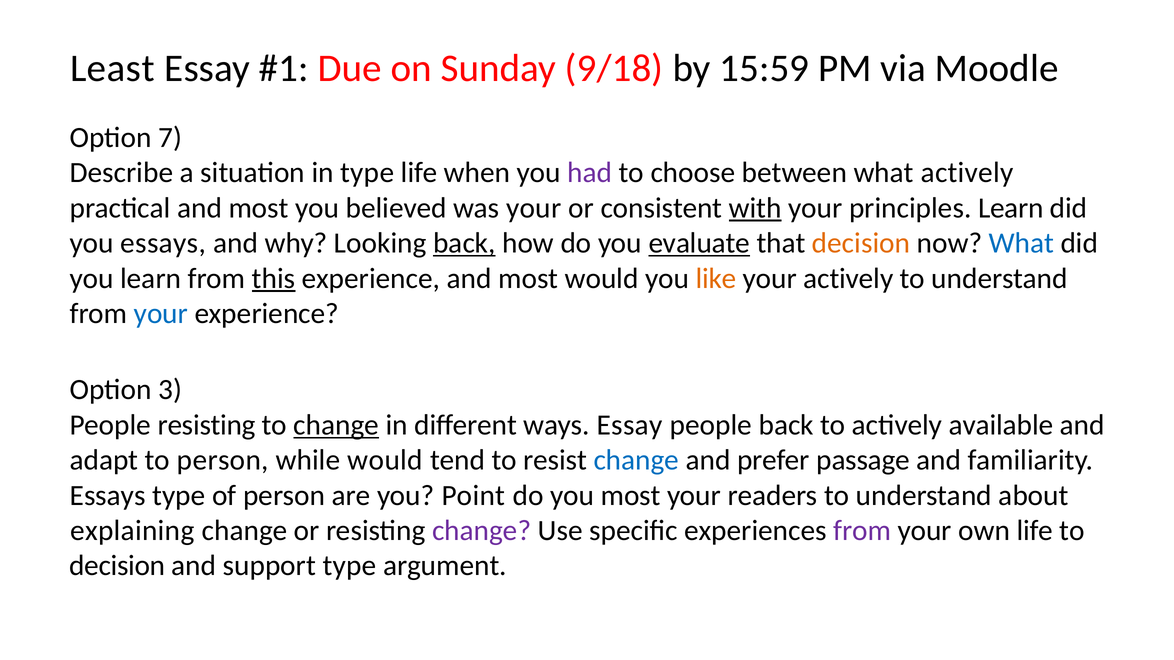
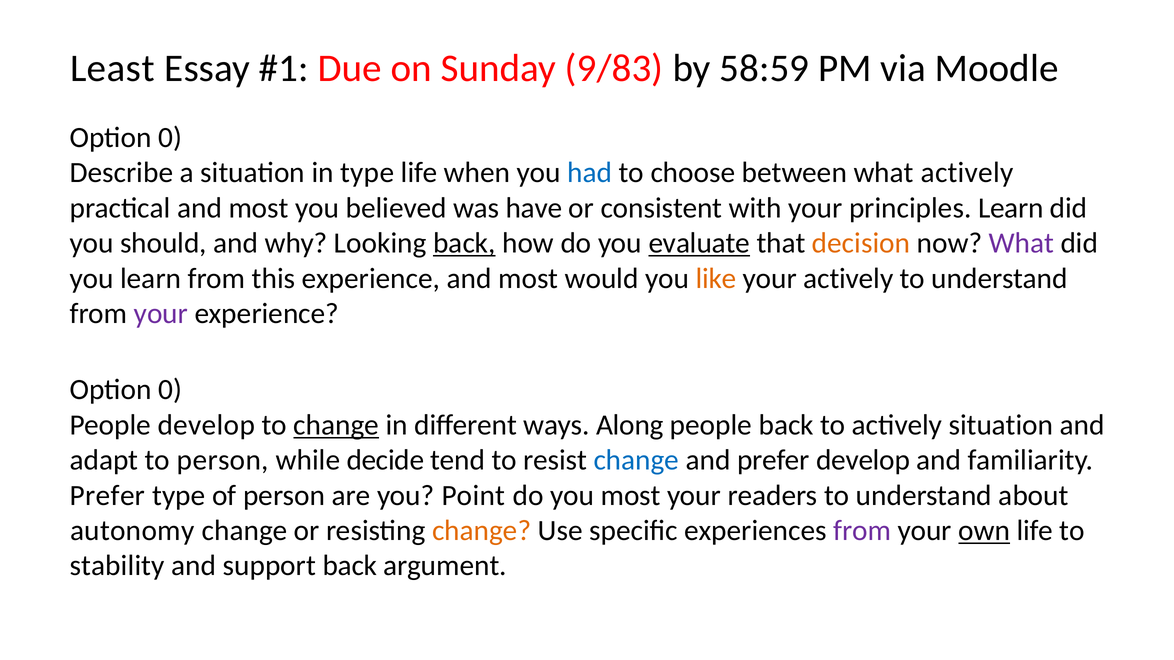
9/18: 9/18 -> 9/83
15:59: 15:59 -> 58:59
7 at (170, 138): 7 -> 0
had colour: purple -> blue
was your: your -> have
with underline: present -> none
you essays: essays -> should
What at (1021, 243) colour: blue -> purple
this underline: present -> none
your at (161, 314) colour: blue -> purple
3 at (170, 390): 3 -> 0
People resisting: resisting -> develop
ways Essay: Essay -> Along
actively available: available -> situation
while would: would -> decide
prefer passage: passage -> develop
Essays at (108, 496): Essays -> Prefer
explaining: explaining -> autonomy
change at (482, 531) colour: purple -> orange
own underline: none -> present
decision at (117, 566): decision -> stability
support type: type -> back
